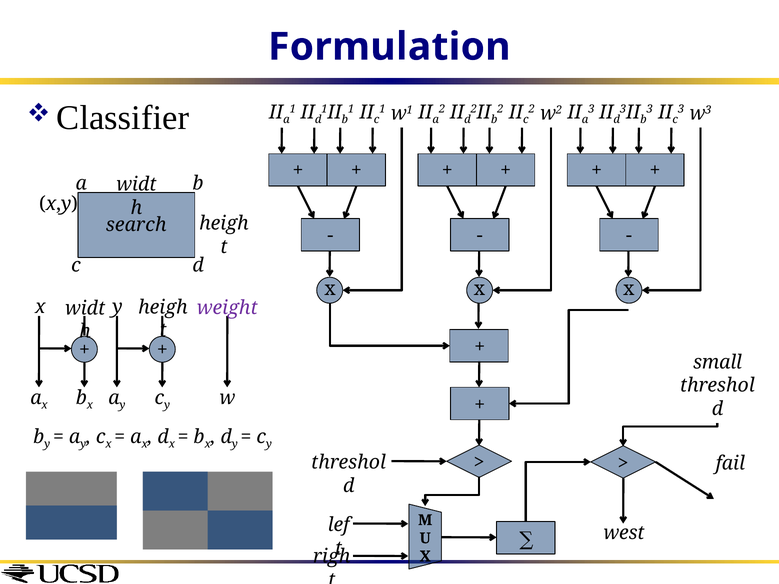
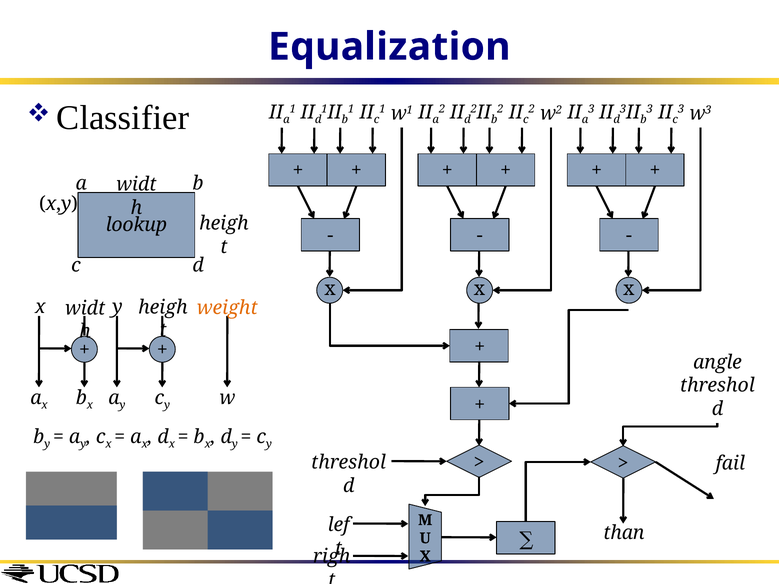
Formulation: Formulation -> Equalization
search: search -> lookup
weight colour: purple -> orange
small: small -> angle
west: west -> than
